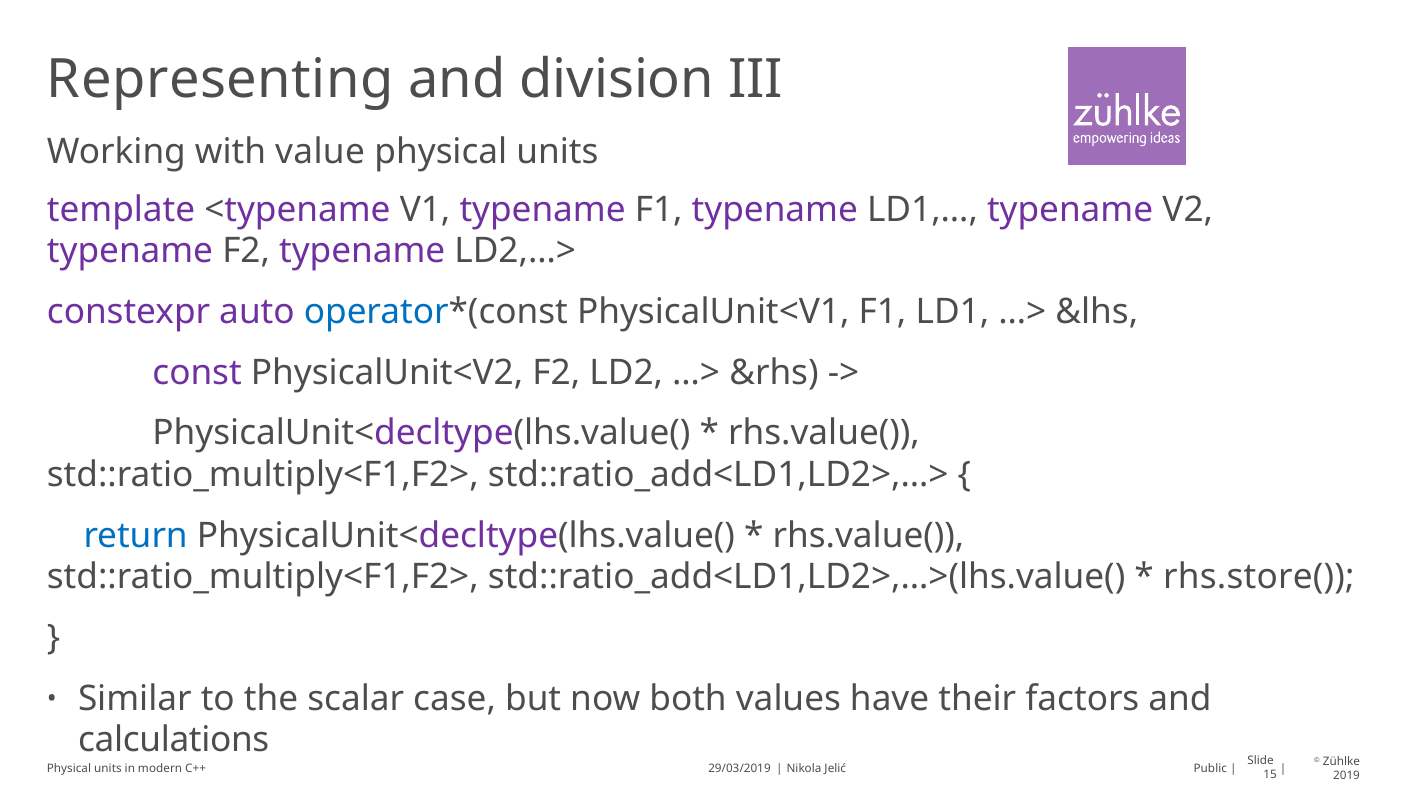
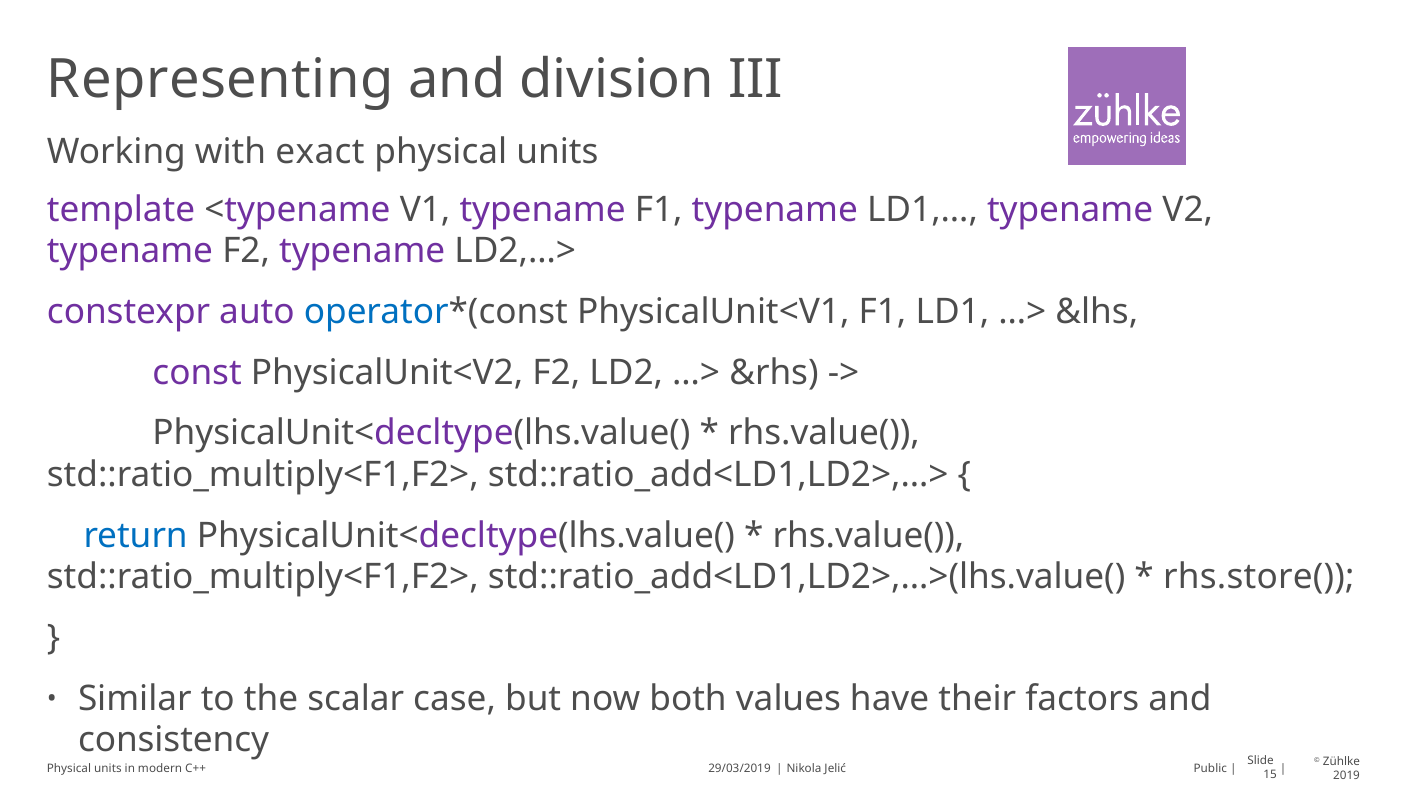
value: value -> exact
calculations: calculations -> consistency
